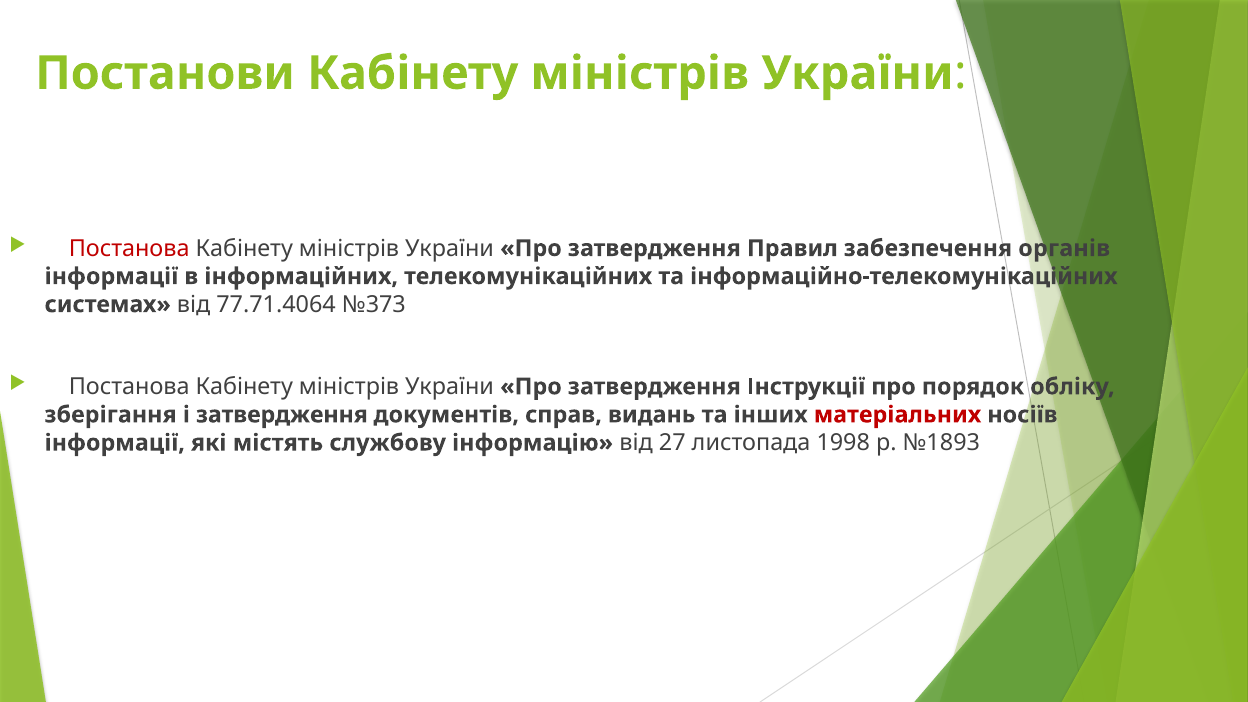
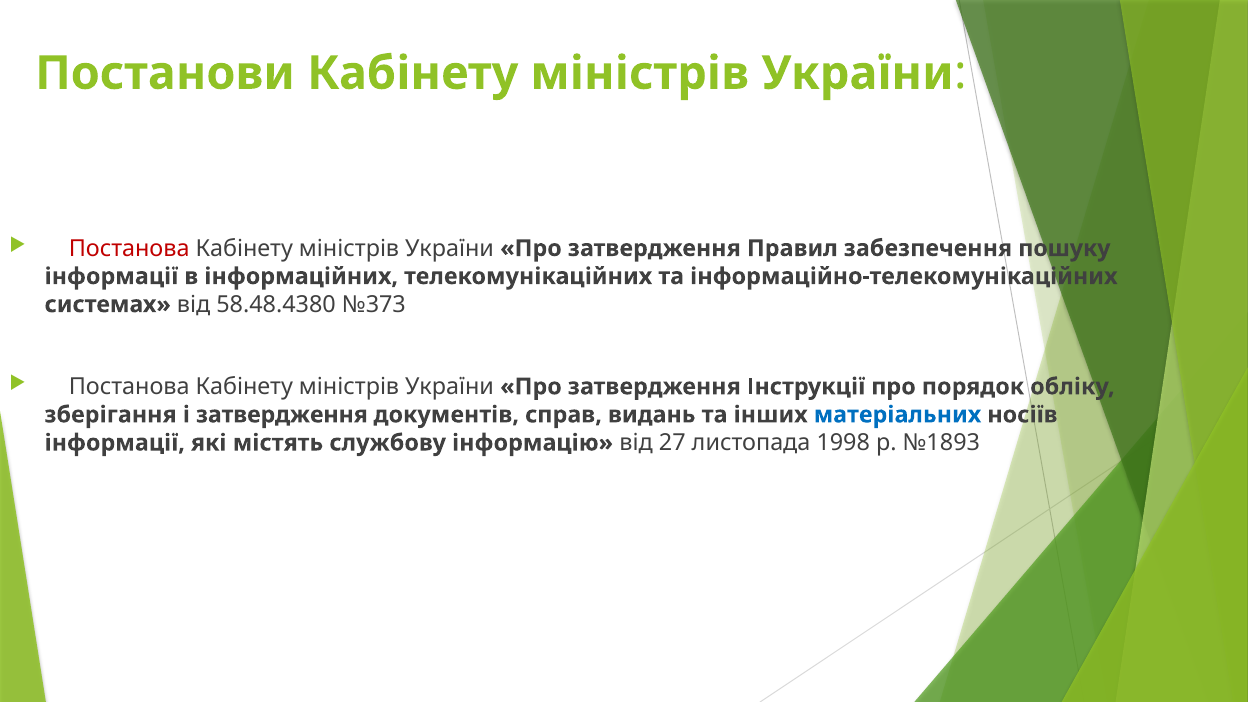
органів: органів -> пошуку
77.71.4064: 77.71.4064 -> 58.48.4380
матеріальних colour: red -> blue
